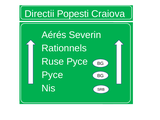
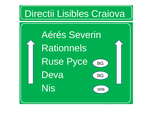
Popesti: Popesti -> Lisibles
Pyce at (52, 75): Pyce -> Deva
